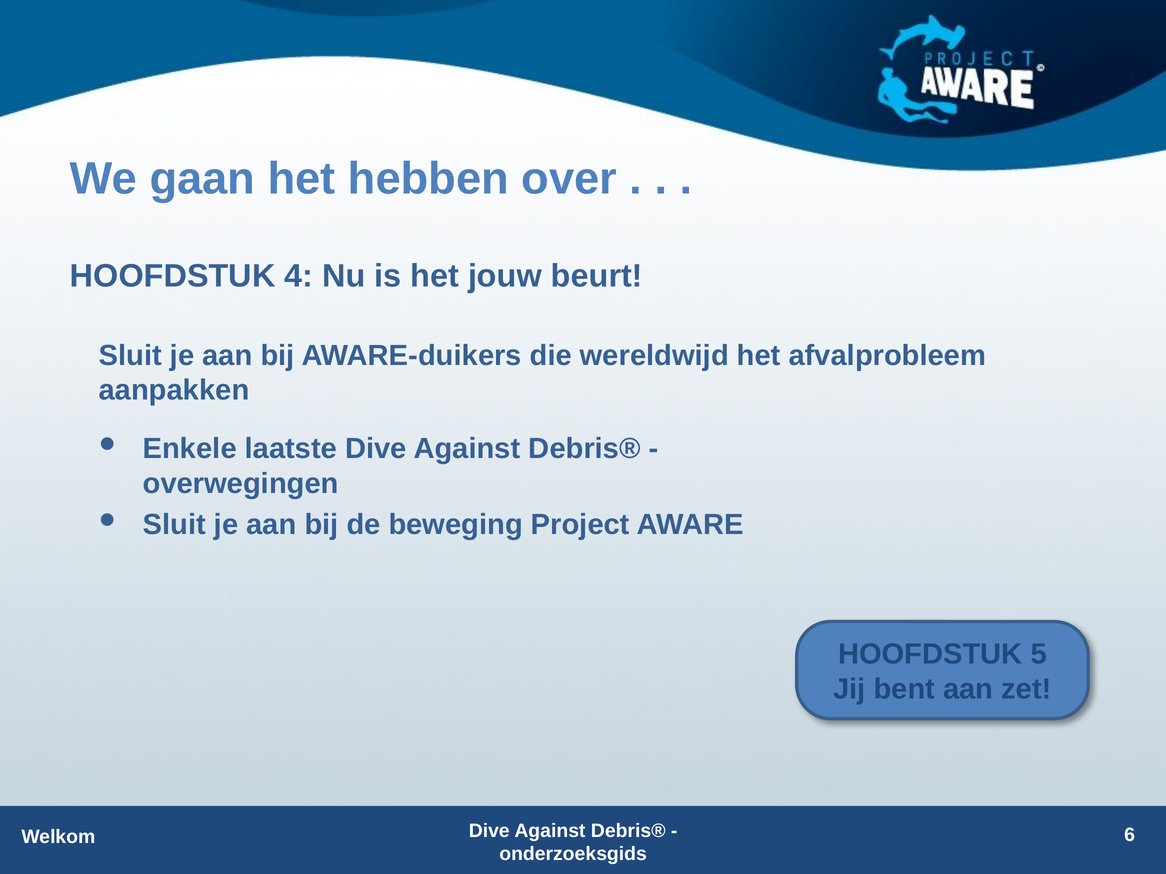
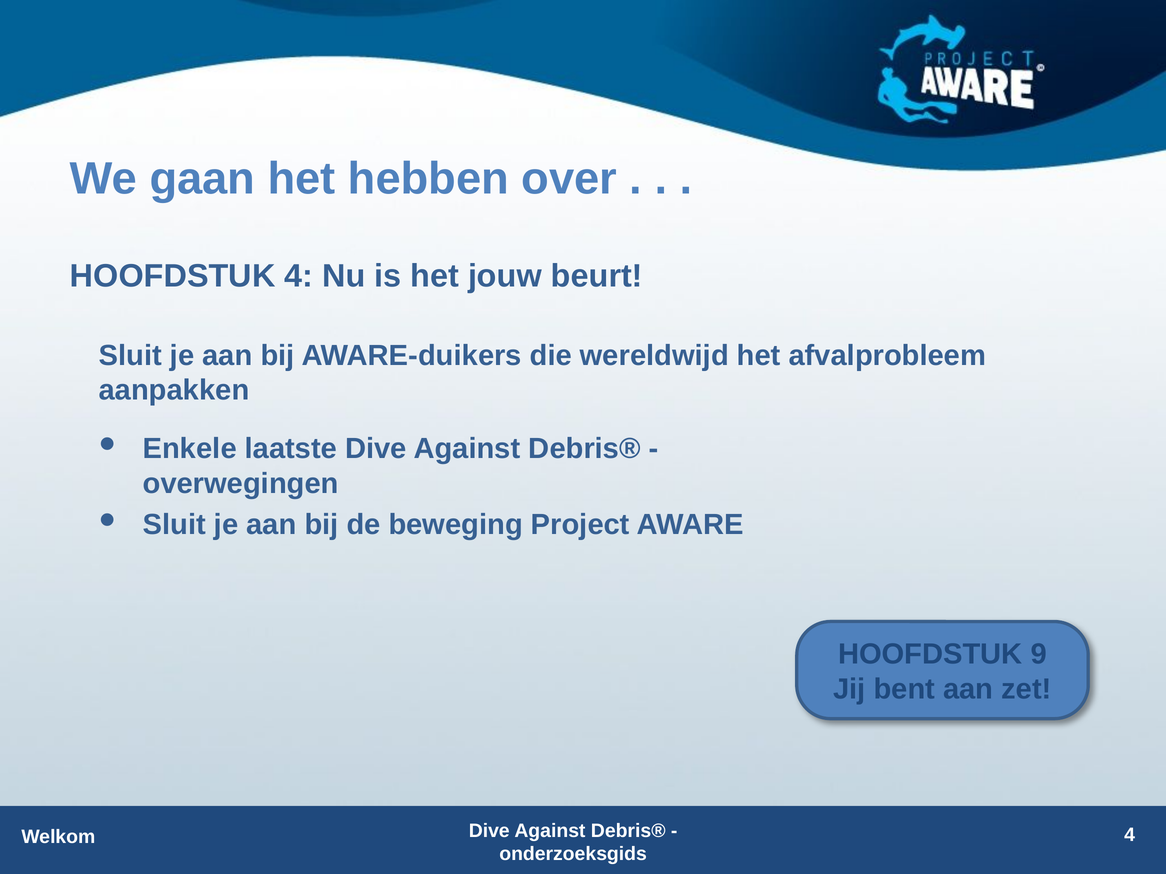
5: 5 -> 9
Welkom 6: 6 -> 4
